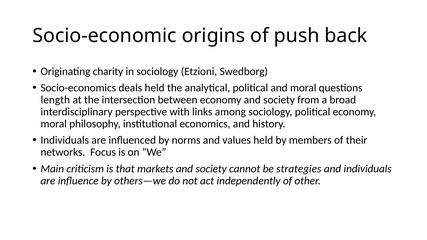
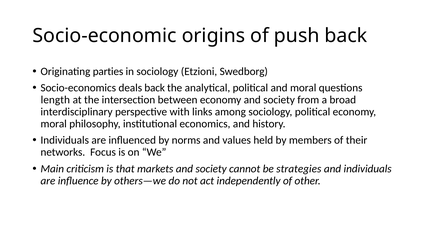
charity: charity -> parties
deals held: held -> back
